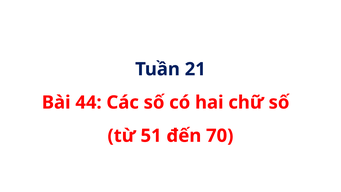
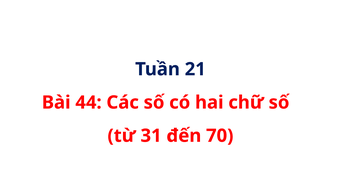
51: 51 -> 31
